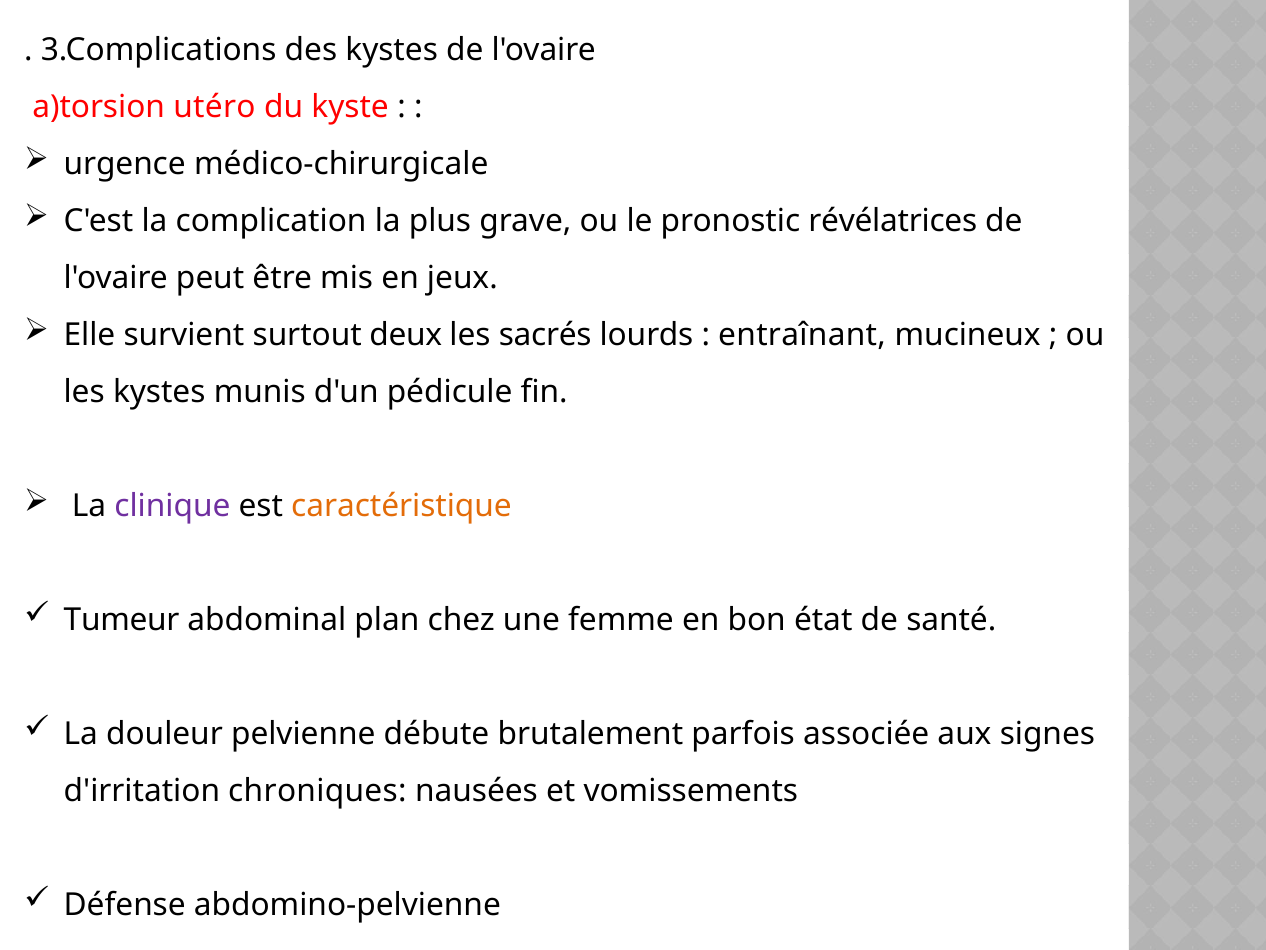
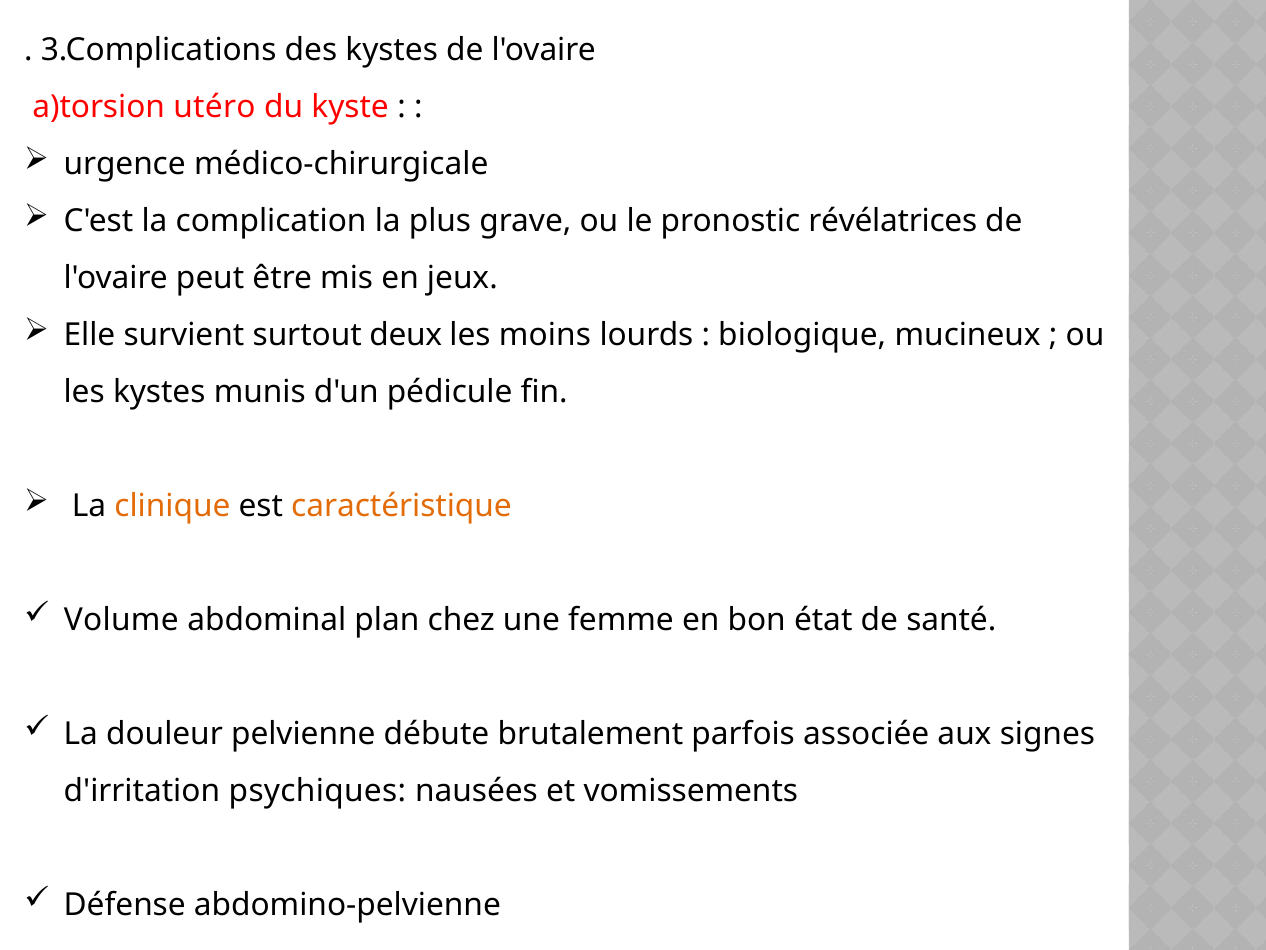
sacrés: sacrés -> moins
entraînant: entraînant -> biologique
clinique colour: purple -> orange
Tumeur: Tumeur -> Volume
chroniques: chroniques -> psychiques
